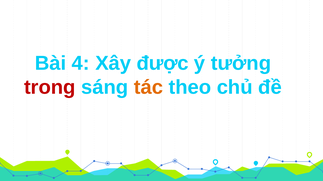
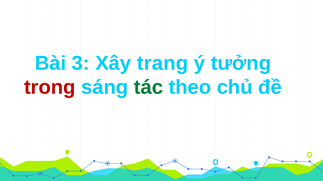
4: 4 -> 3
được: được -> trang
tác colour: orange -> green
